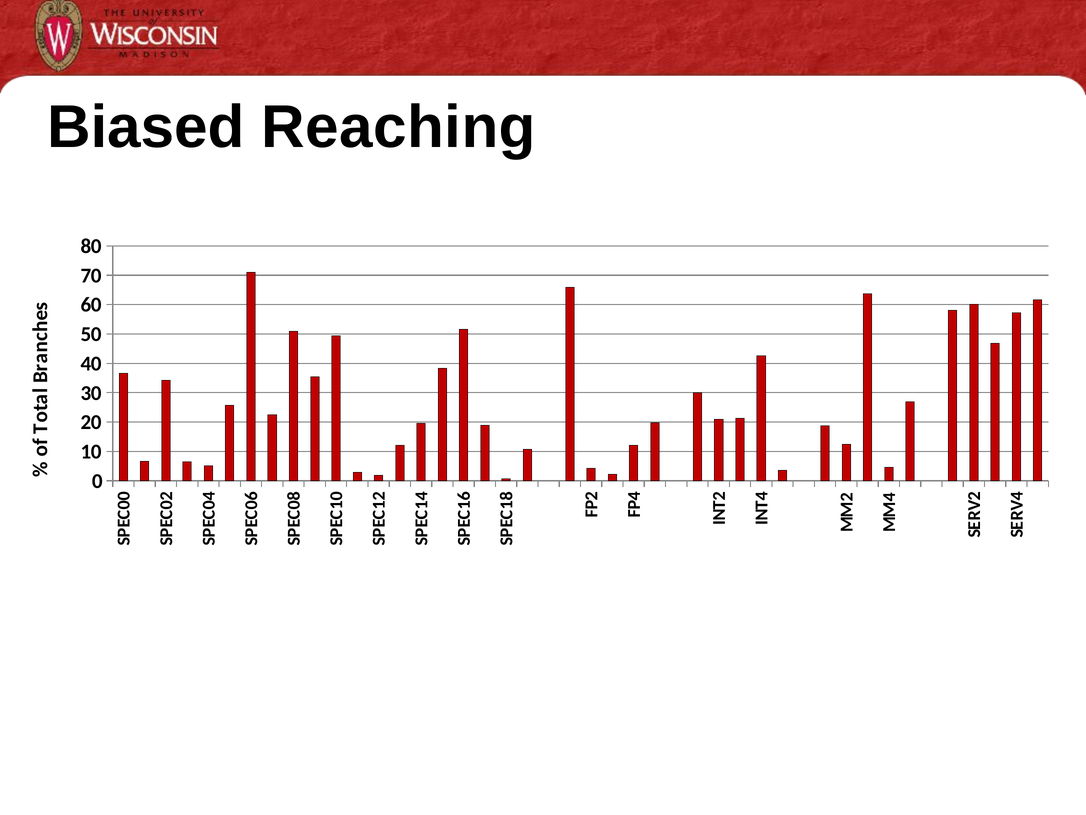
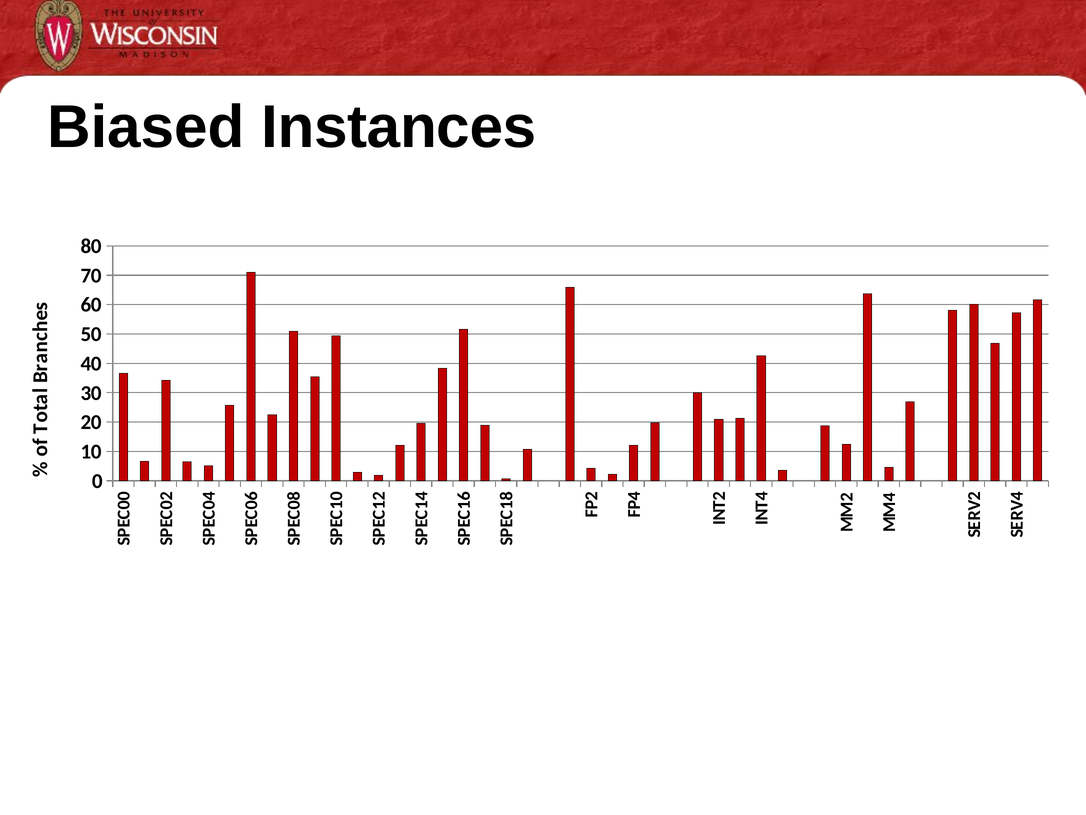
Reaching: Reaching -> Instances
